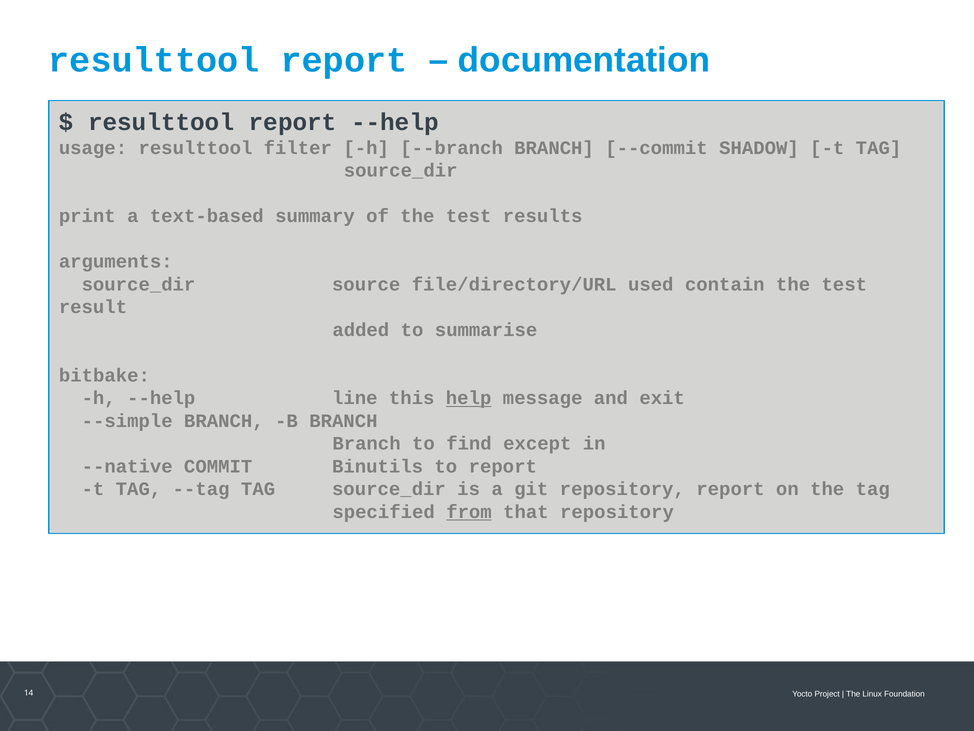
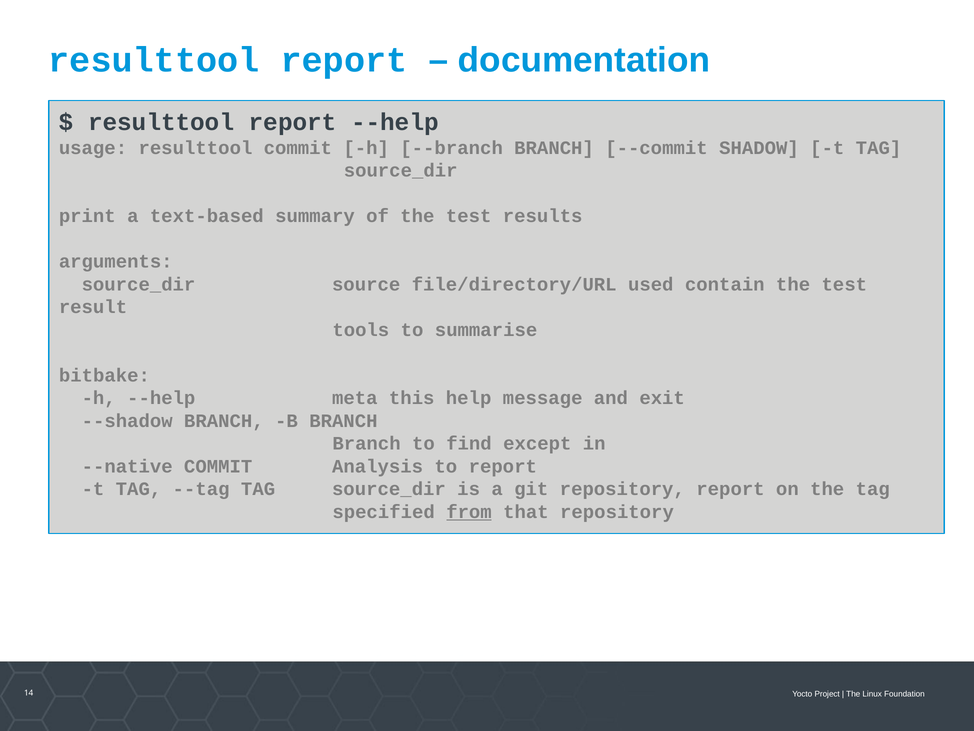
resulttool filter: filter -> commit
added: added -> tools
line: line -> meta
help underline: present -> none
--simple: --simple -> --shadow
Binutils: Binutils -> Analysis
